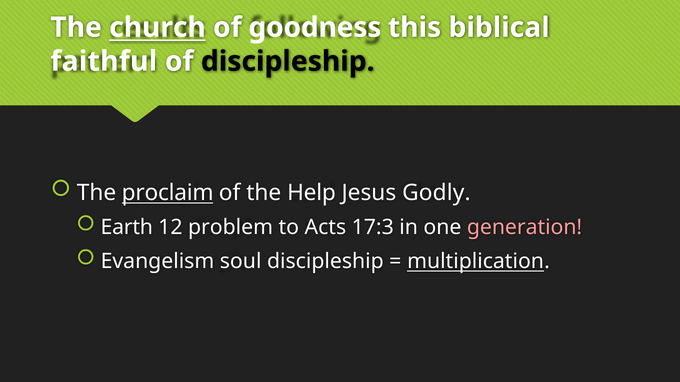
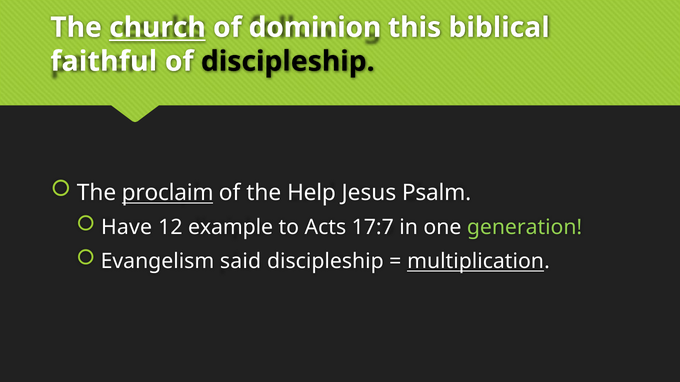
goodness: goodness -> dominion
Godly: Godly -> Psalm
Earth: Earth -> Have
problem: problem -> example
17:3: 17:3 -> 17:7
generation colour: pink -> light green
soul: soul -> said
